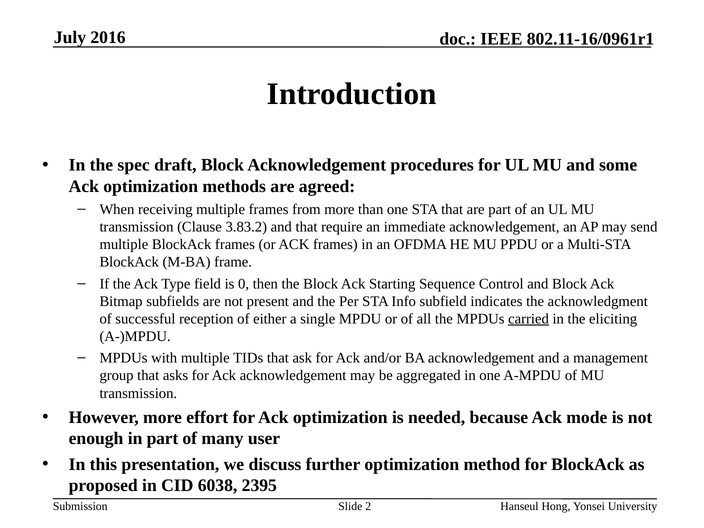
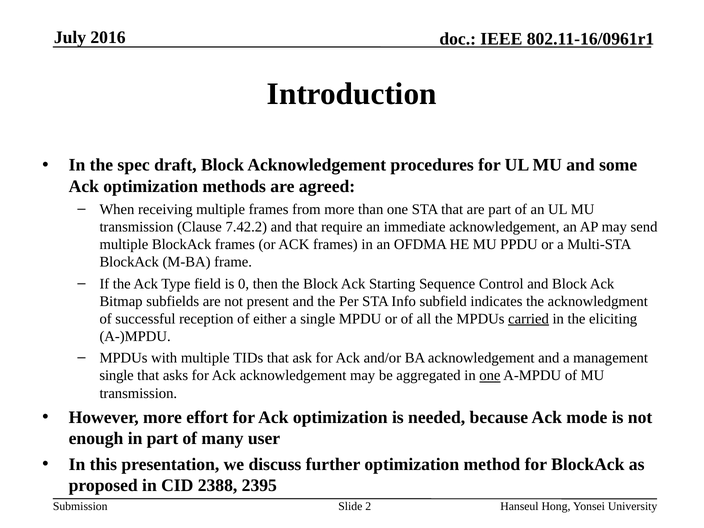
3.83.2: 3.83.2 -> 7.42.2
group at (117, 376): group -> single
one at (490, 376) underline: none -> present
6038: 6038 -> 2388
